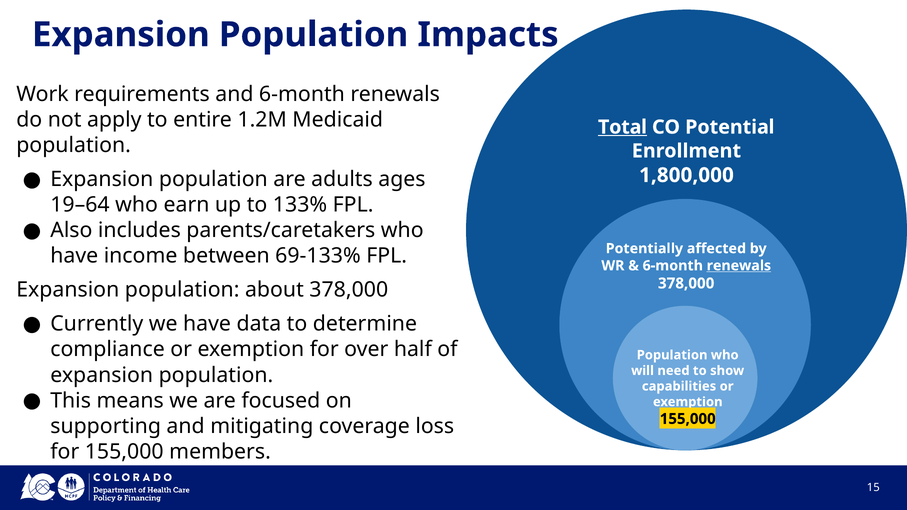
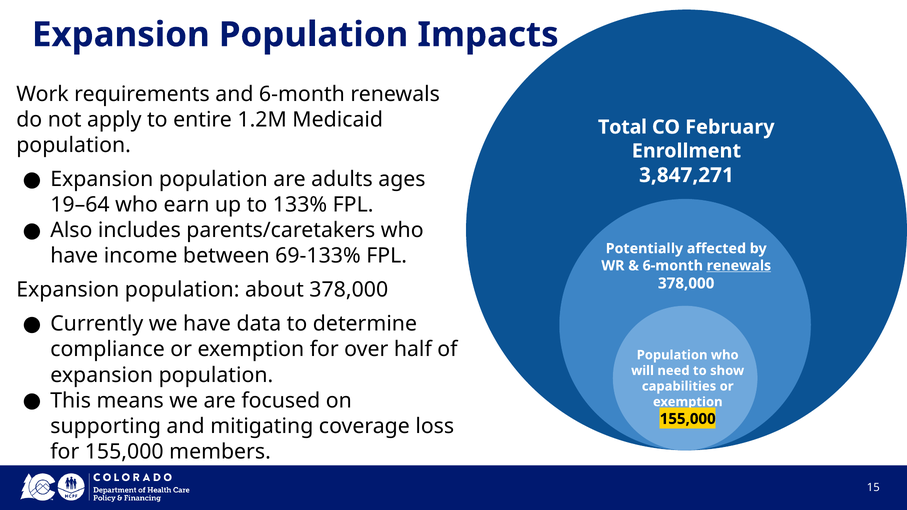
Total underline: present -> none
Potential: Potential -> February
1,800,000: 1,800,000 -> 3,847,271
